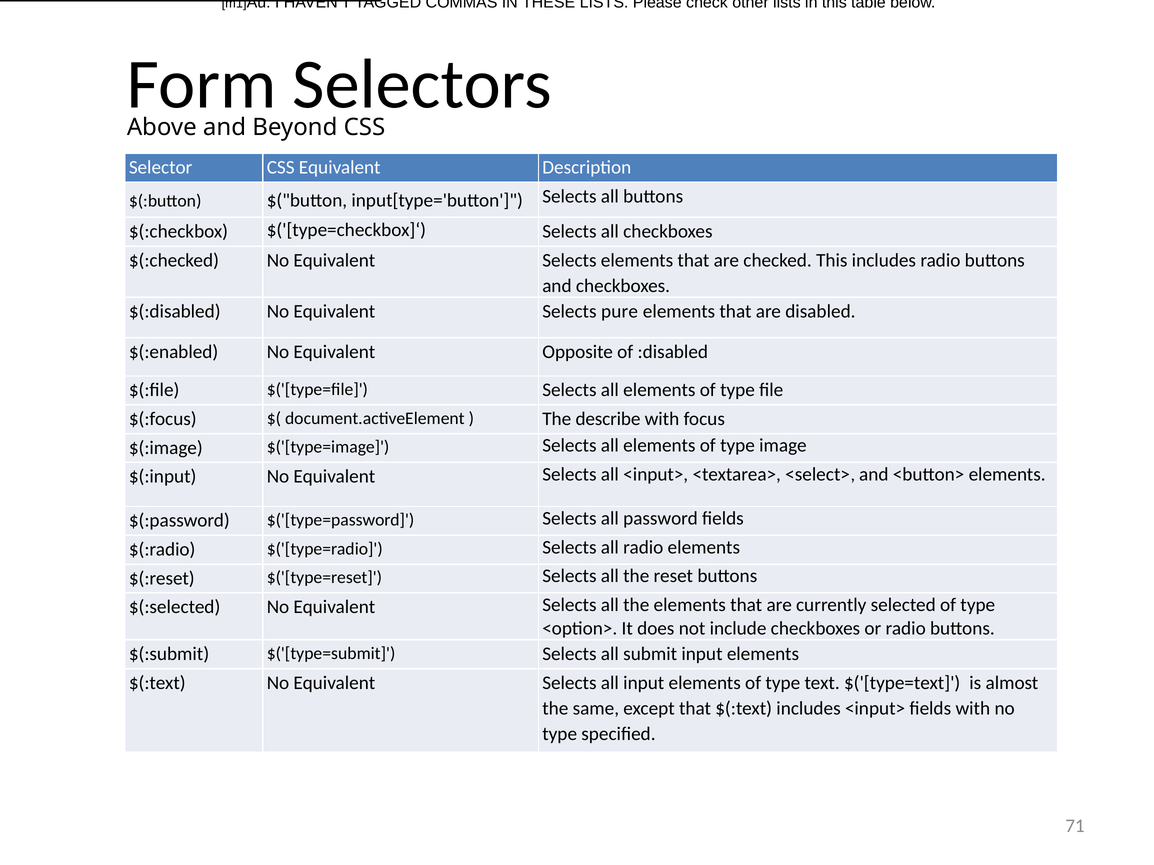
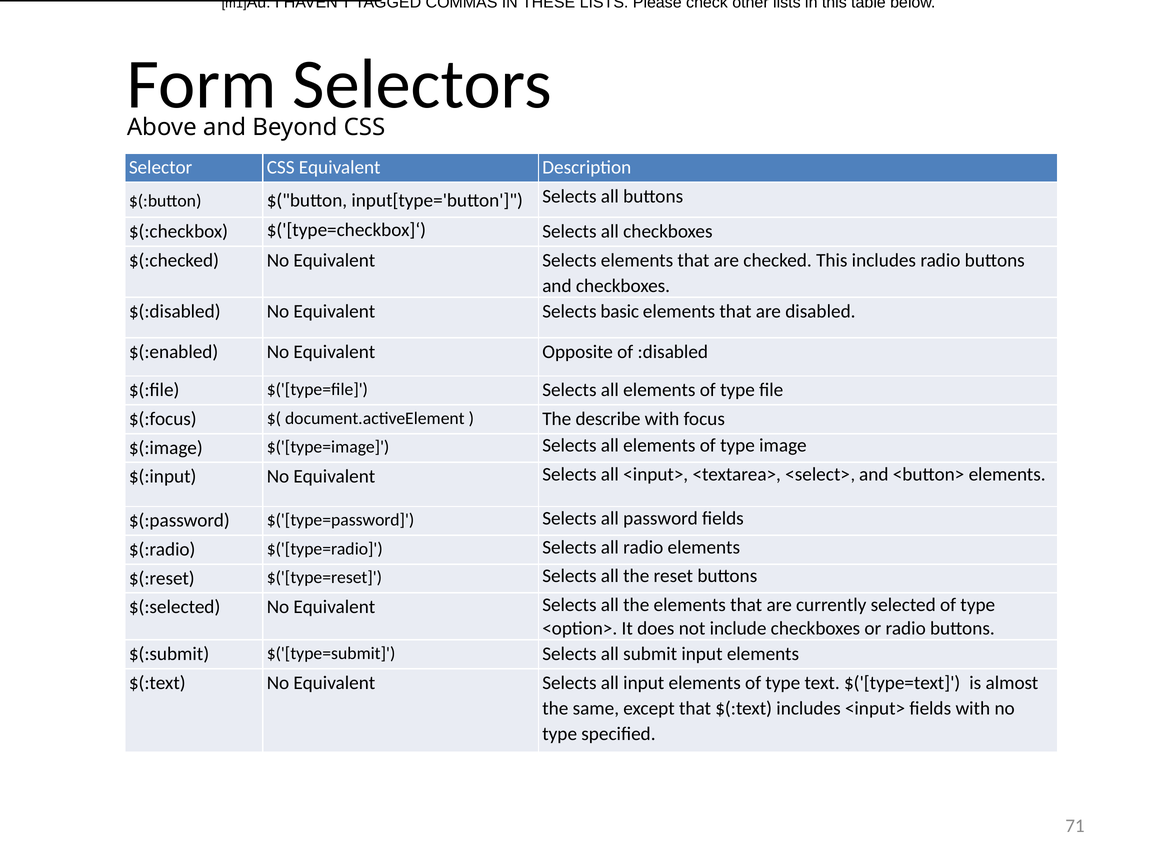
pure: pure -> basic
